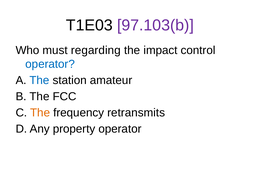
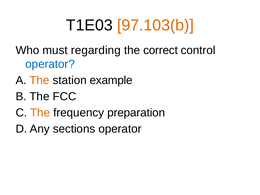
97.103(b colour: purple -> orange
impact: impact -> correct
The at (39, 80) colour: blue -> orange
amateur: amateur -> example
retransmits: retransmits -> preparation
property: property -> sections
